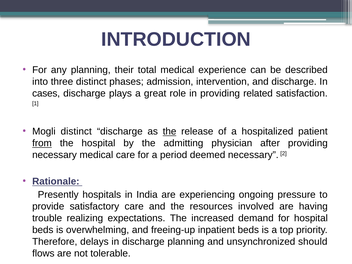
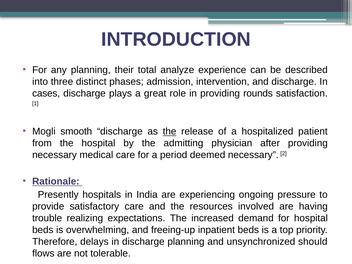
total medical: medical -> analyze
related: related -> rounds
Mogli distinct: distinct -> smooth
from underline: present -> none
